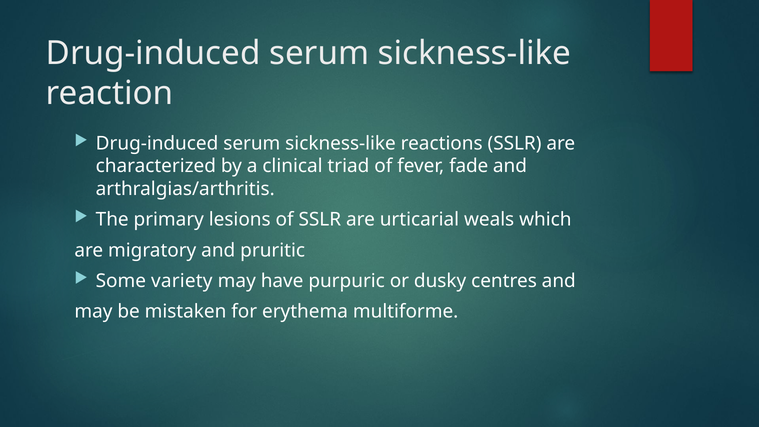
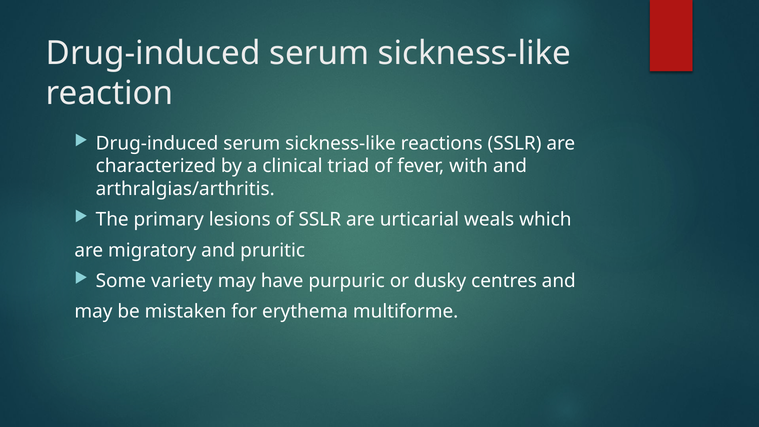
fade: fade -> with
